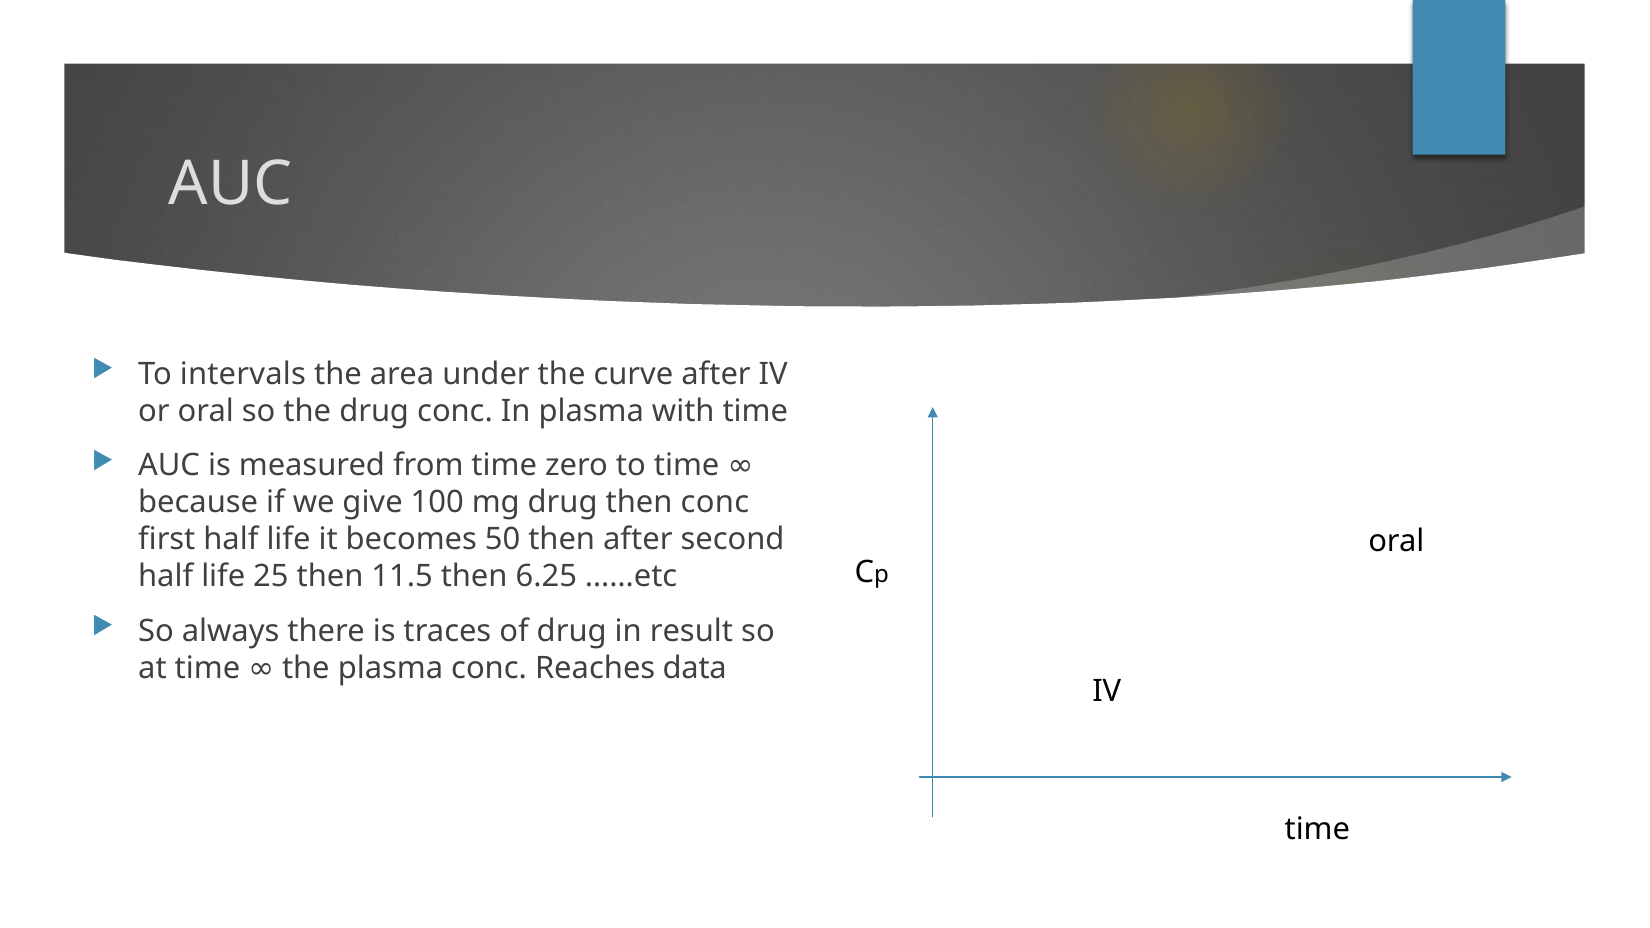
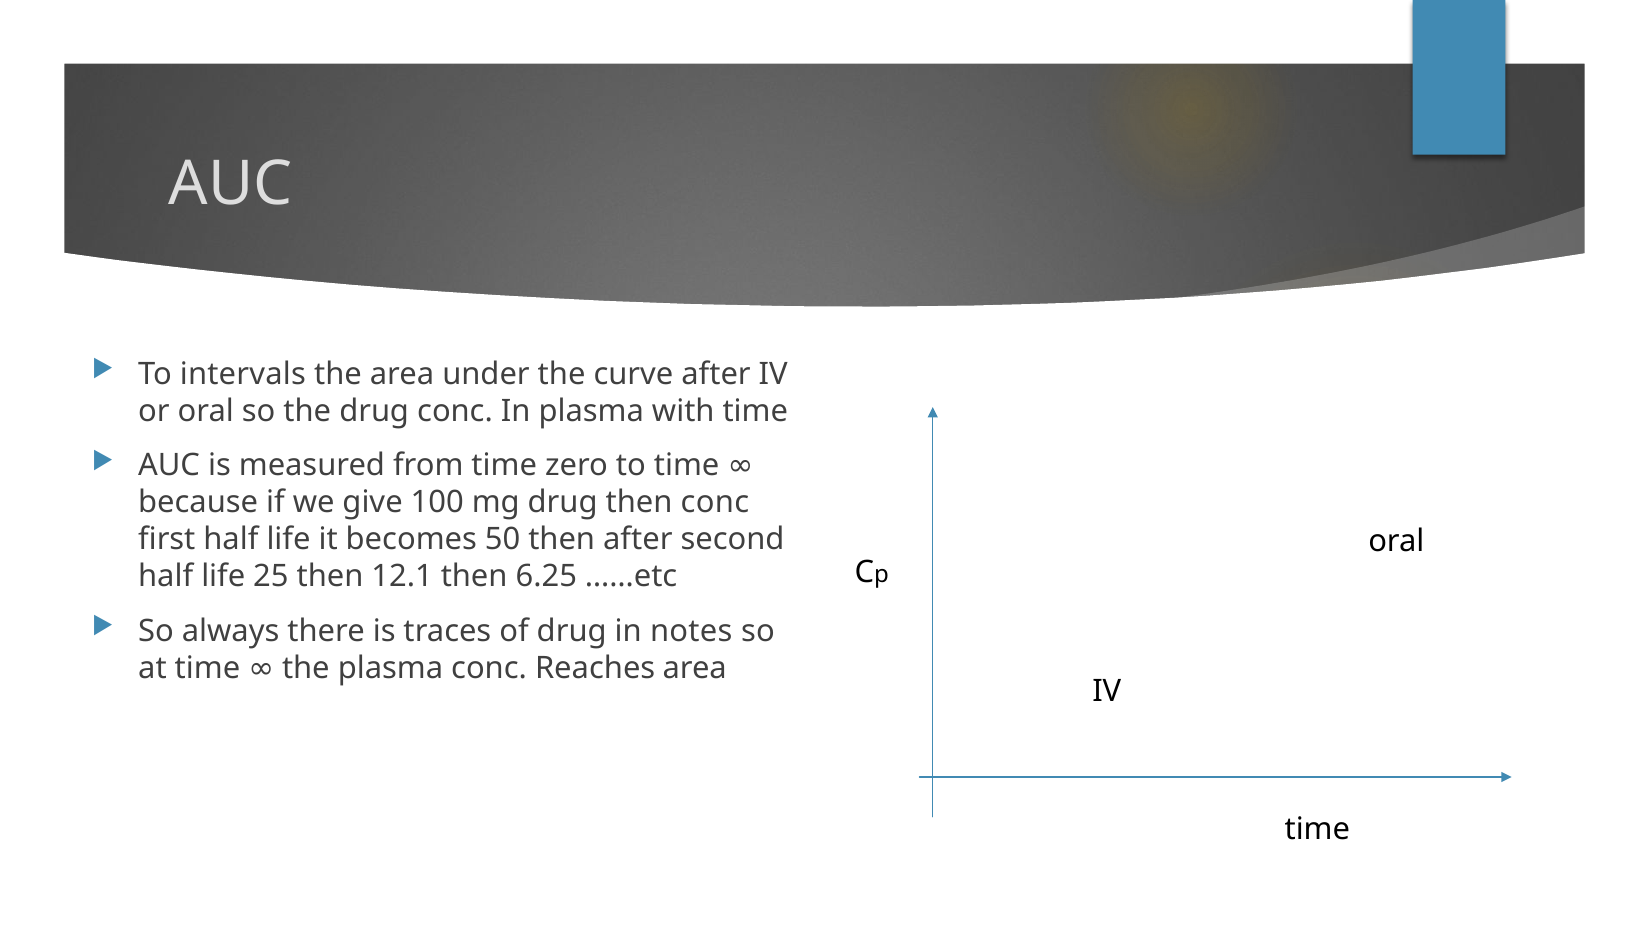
11.5: 11.5 -> 12.1
result: result -> notes
Reaches data: data -> area
